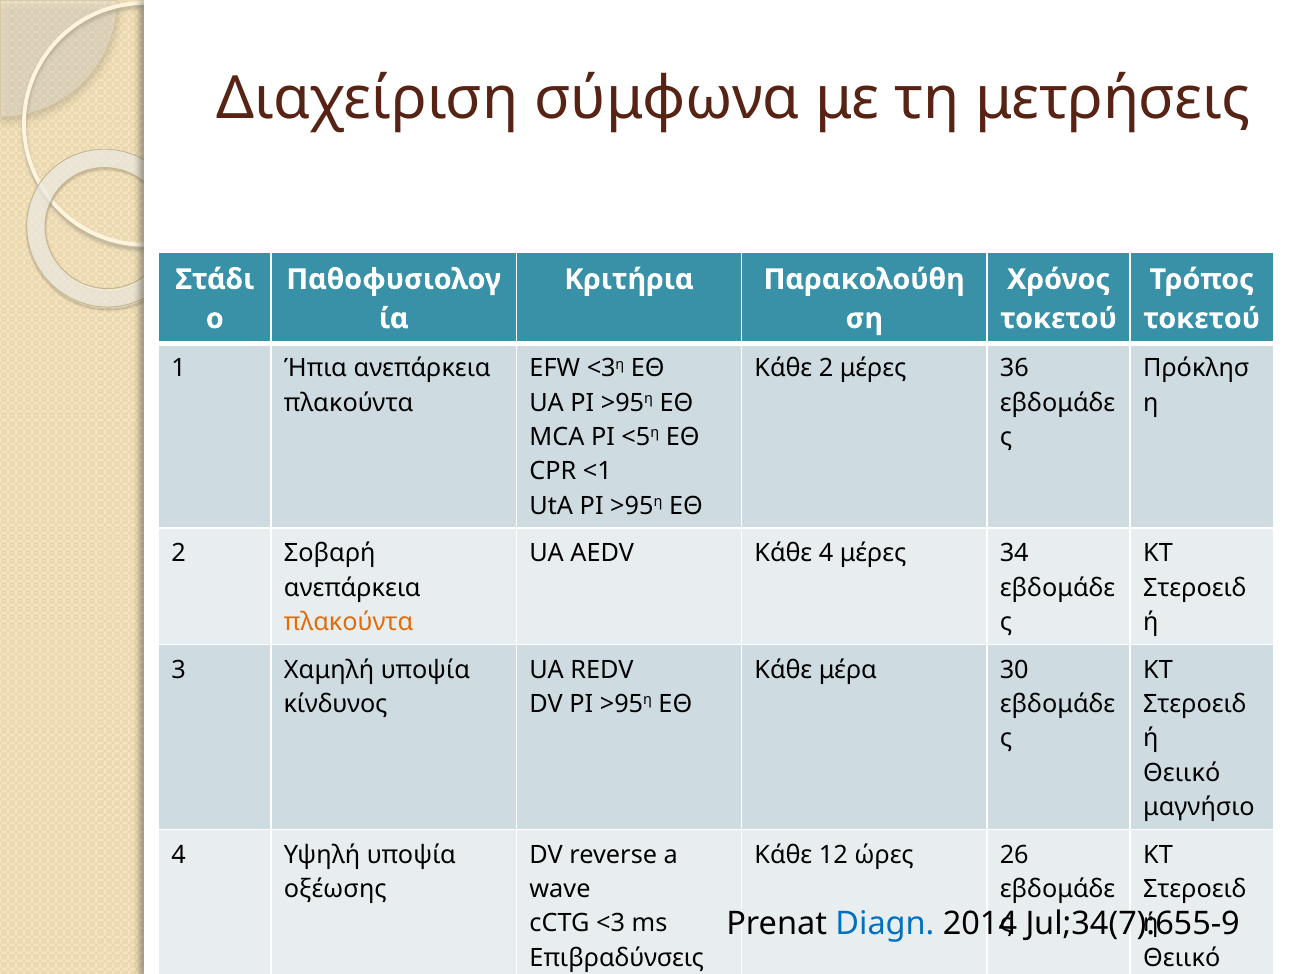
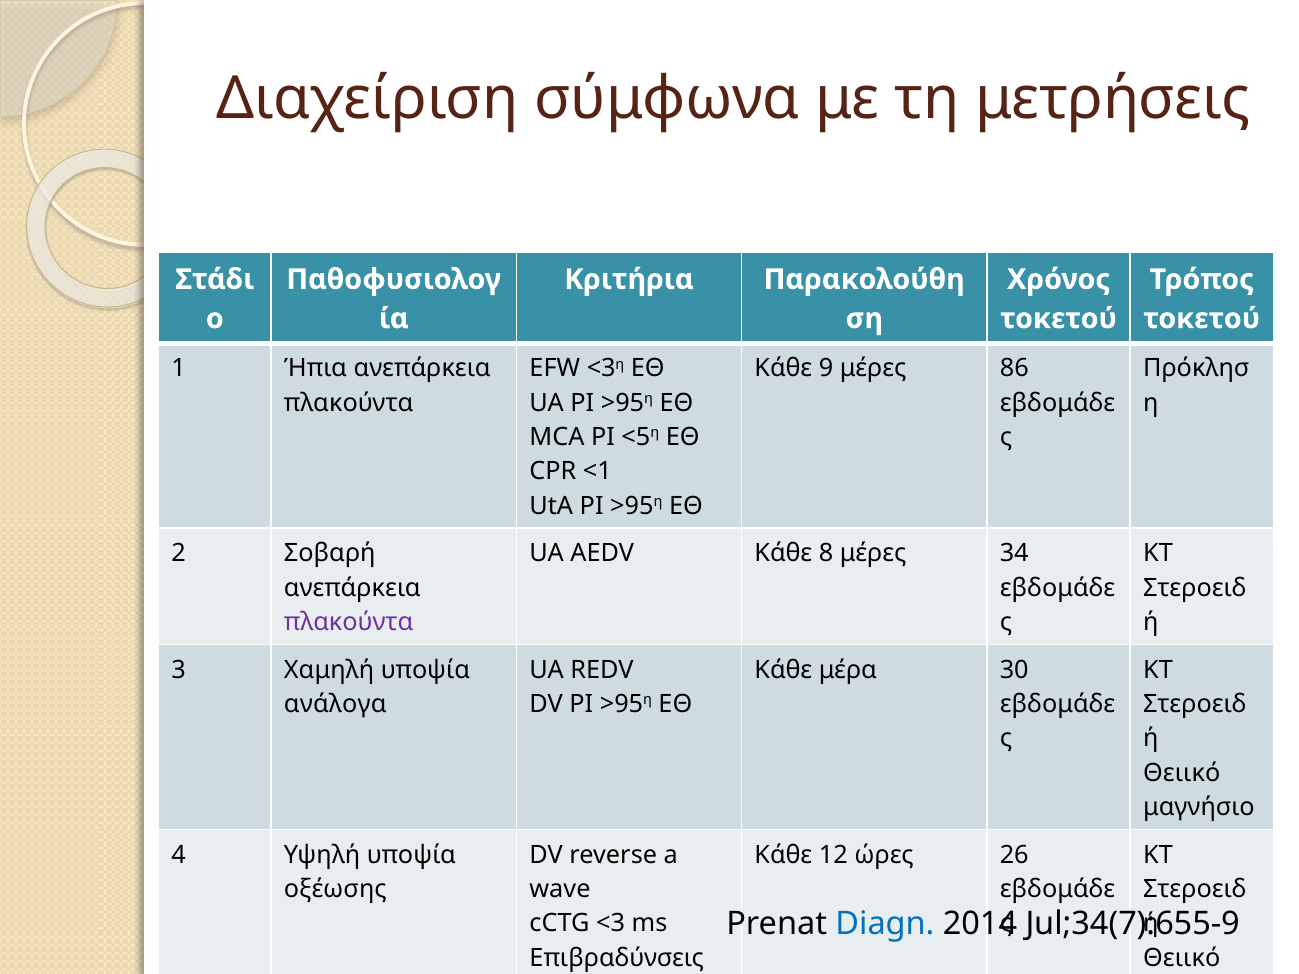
Κάθε 2: 2 -> 9
36: 36 -> 86
Κάθε 4: 4 -> 8
πλακούντα at (349, 622) colour: orange -> purple
κίνδυνος: κίνδυνος -> ανάλογα
